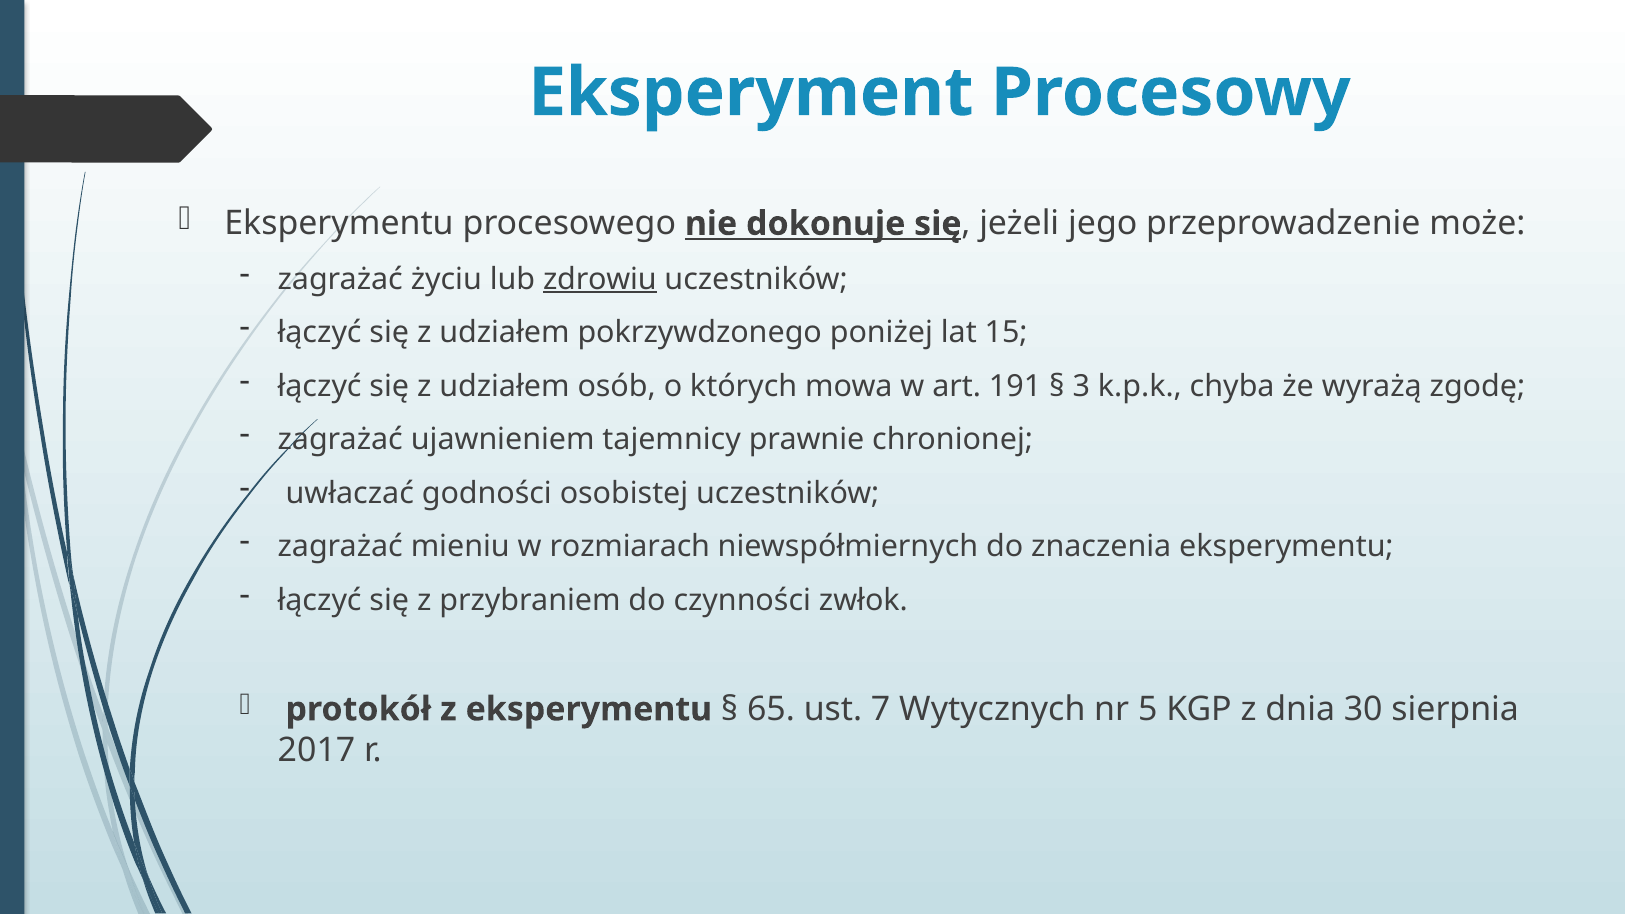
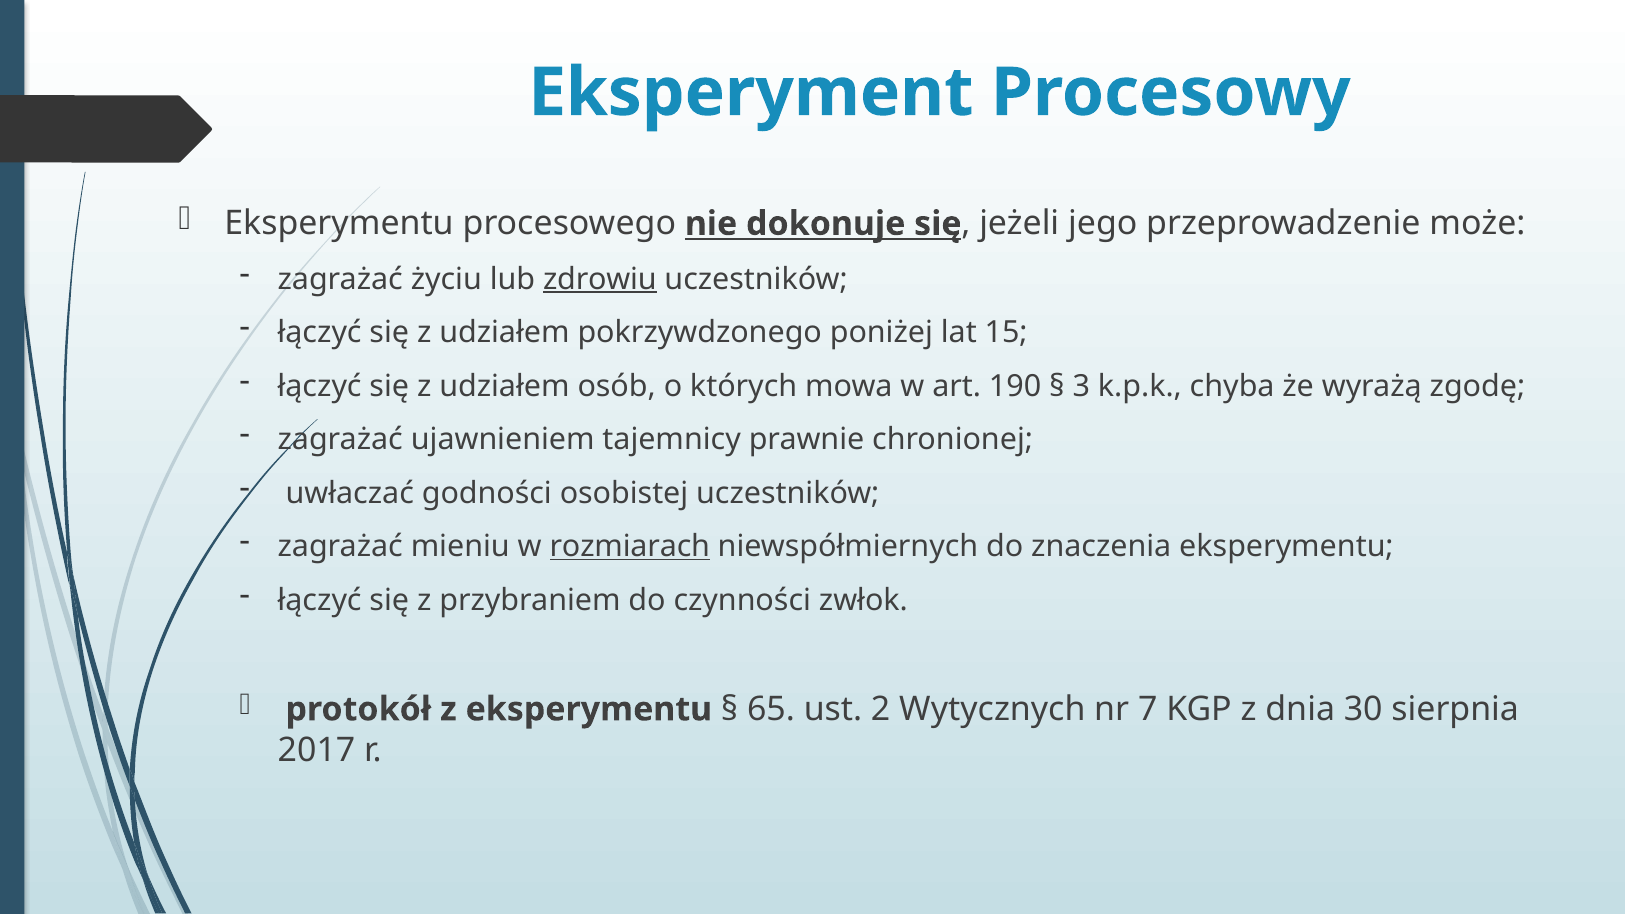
191: 191 -> 190
rozmiarach underline: none -> present
7: 7 -> 2
5: 5 -> 7
